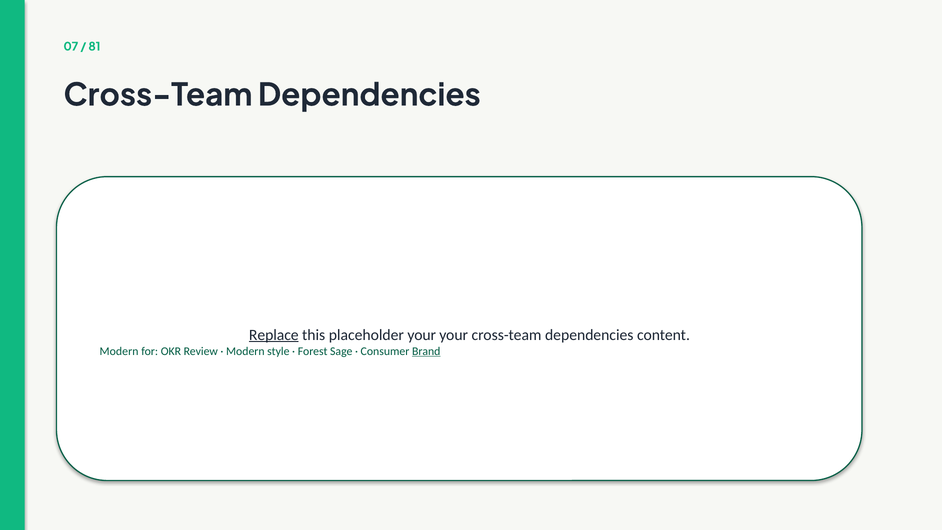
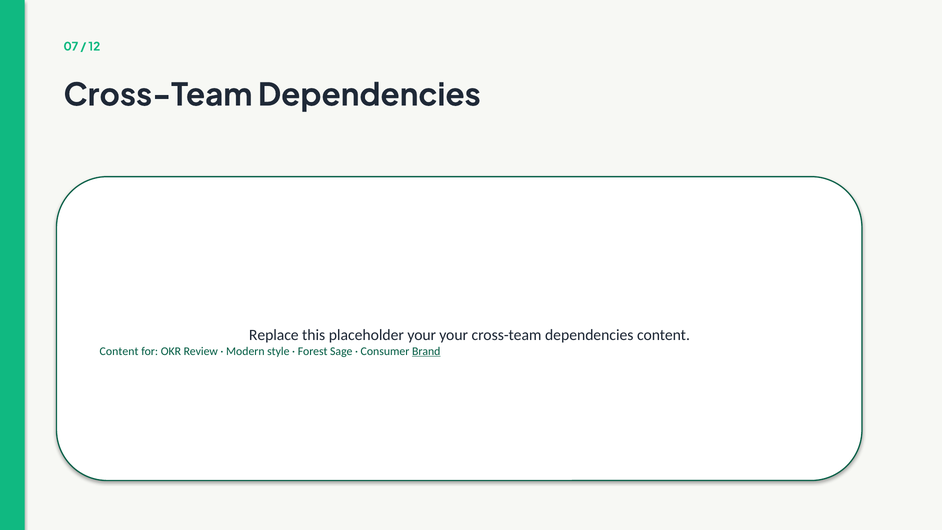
81: 81 -> 12
Replace underline: present -> none
Modern at (119, 351): Modern -> Content
